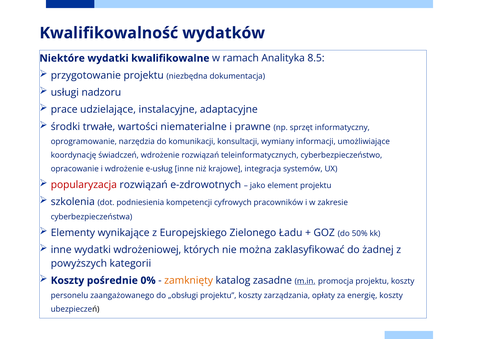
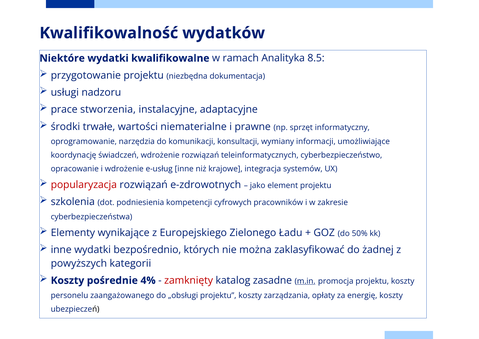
udzielające: udzielające -> stworzenia
wdrożeniowej: wdrożeniowej -> bezpośrednio
0%: 0% -> 4%
zamknięty colour: orange -> red
